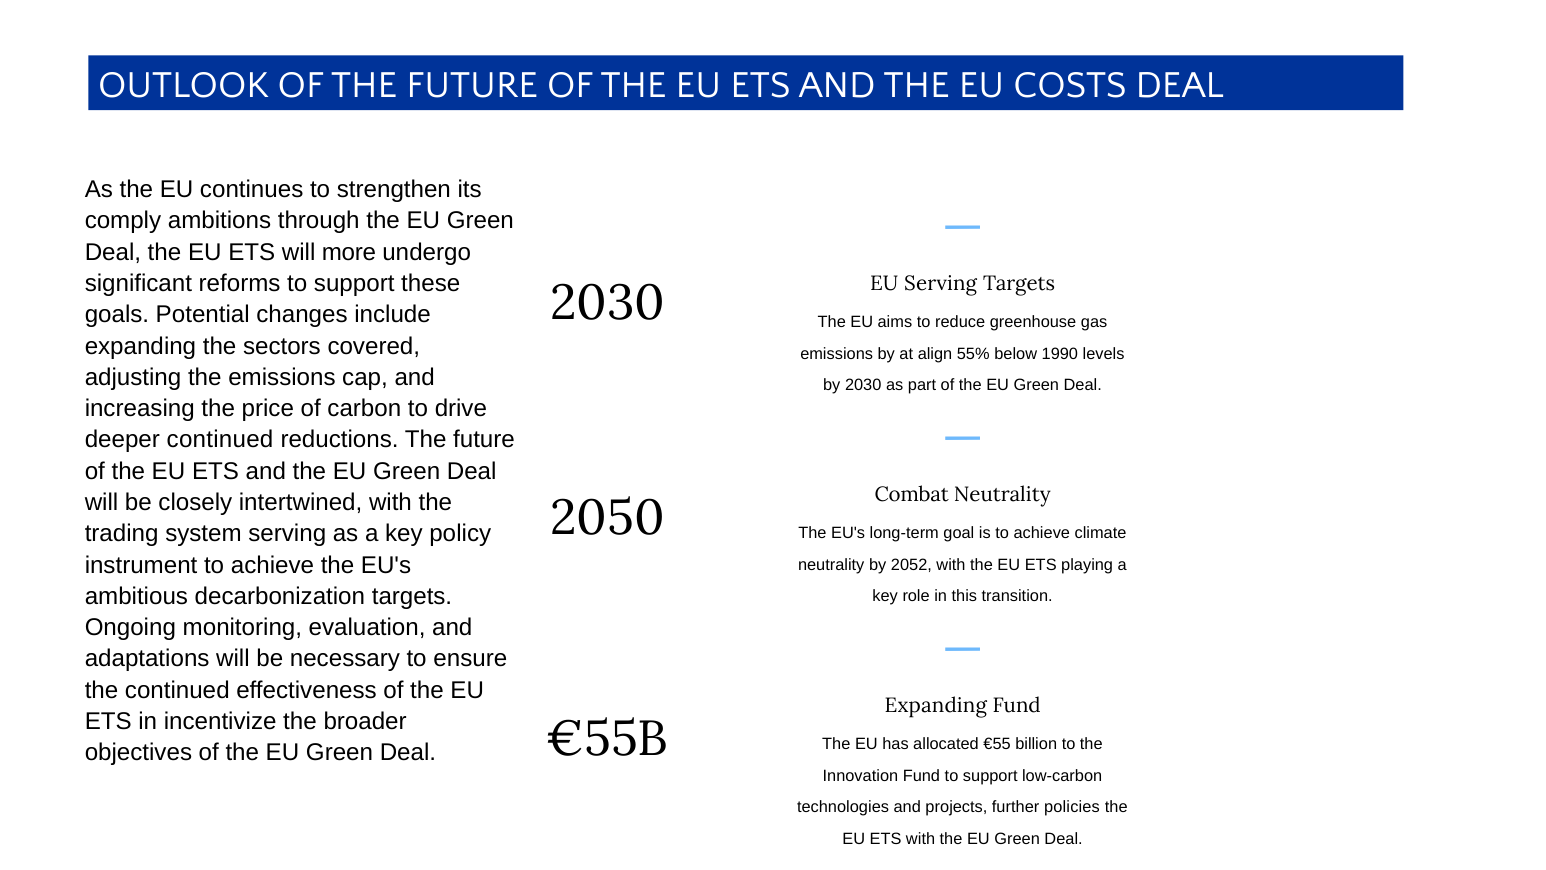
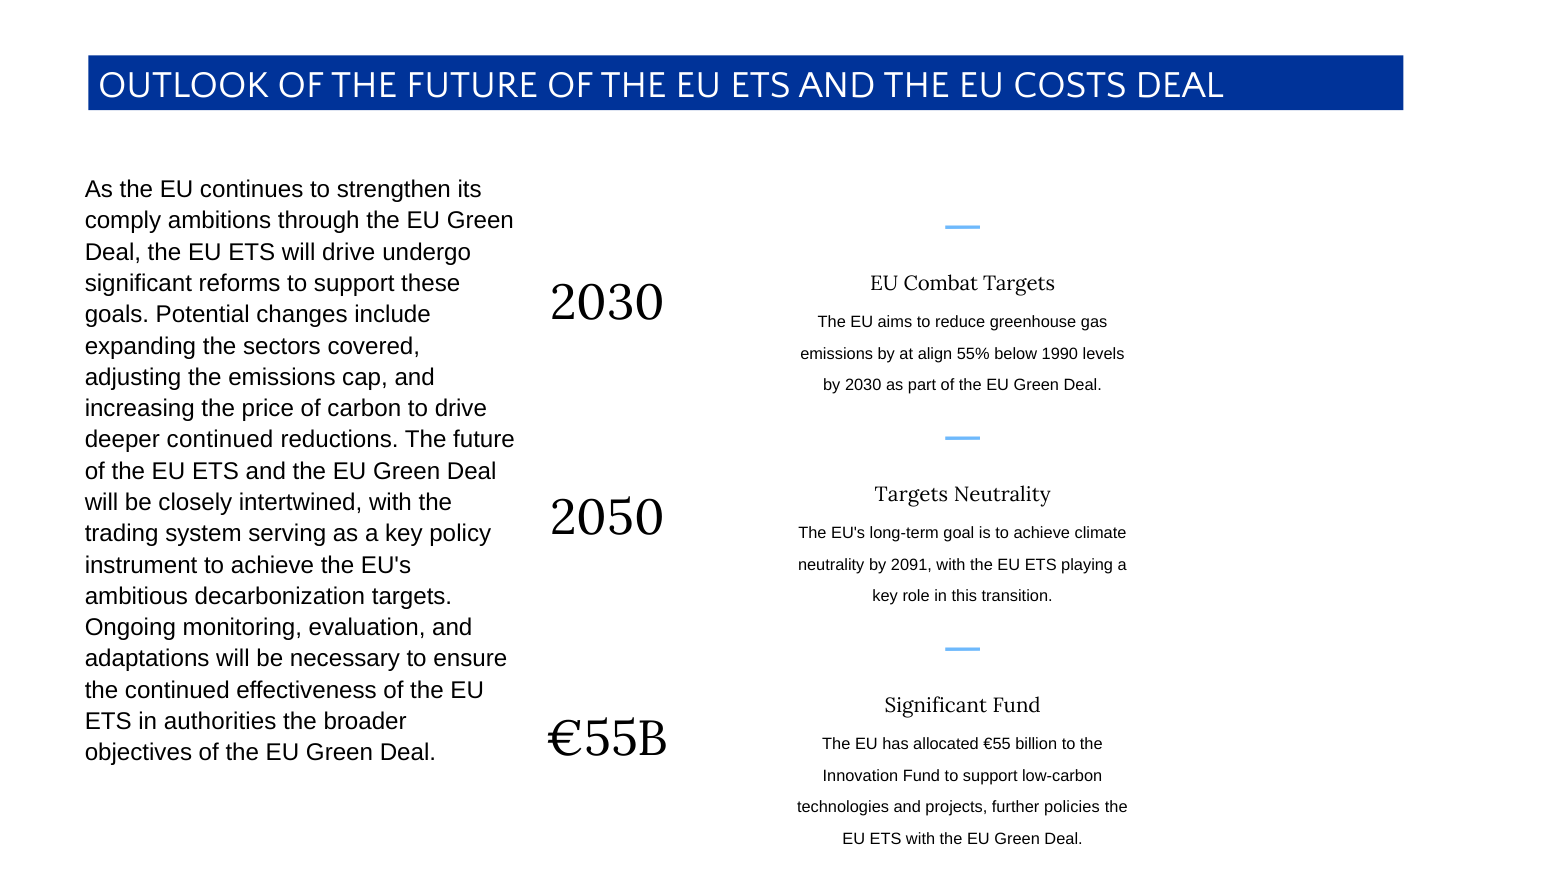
will more: more -> drive
EU Serving: Serving -> Combat
Combat at (912, 494): Combat -> Targets
2052: 2052 -> 2091
Expanding at (936, 705): Expanding -> Significant
incentivize: incentivize -> authorities
